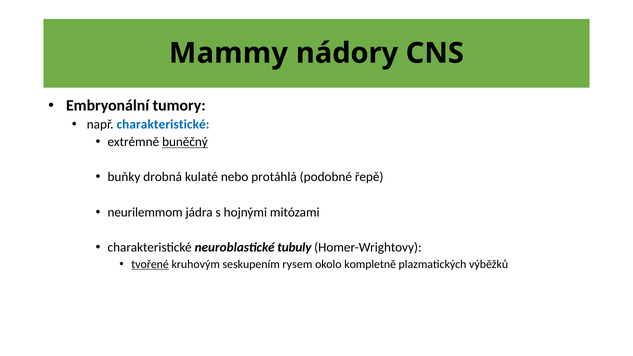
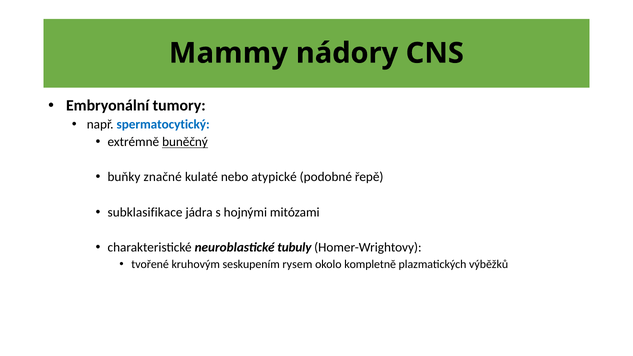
např charakteristické: charakteristické -> spermatocytický
drobná: drobná -> značné
protáhlá: protáhlá -> atypické
neurilemmom: neurilemmom -> subklasifikace
tvořené underline: present -> none
